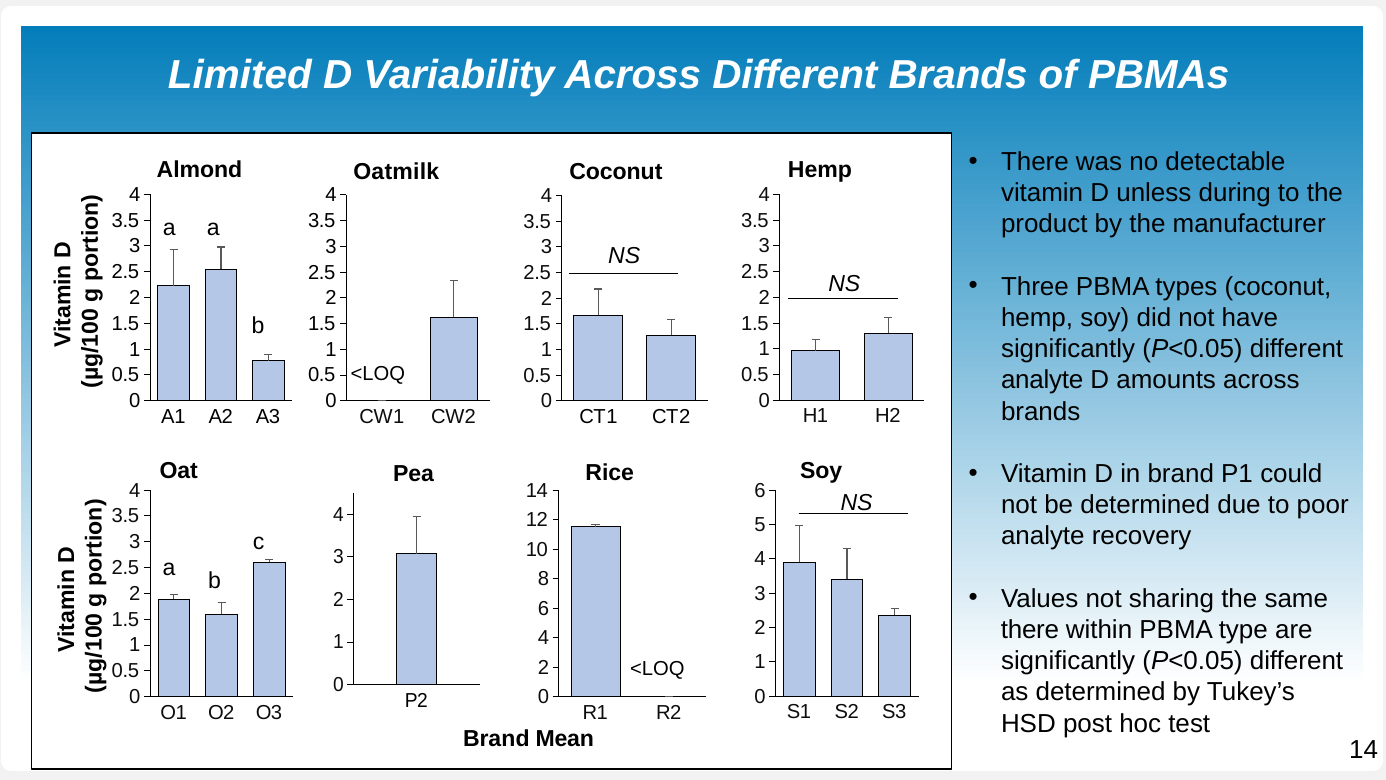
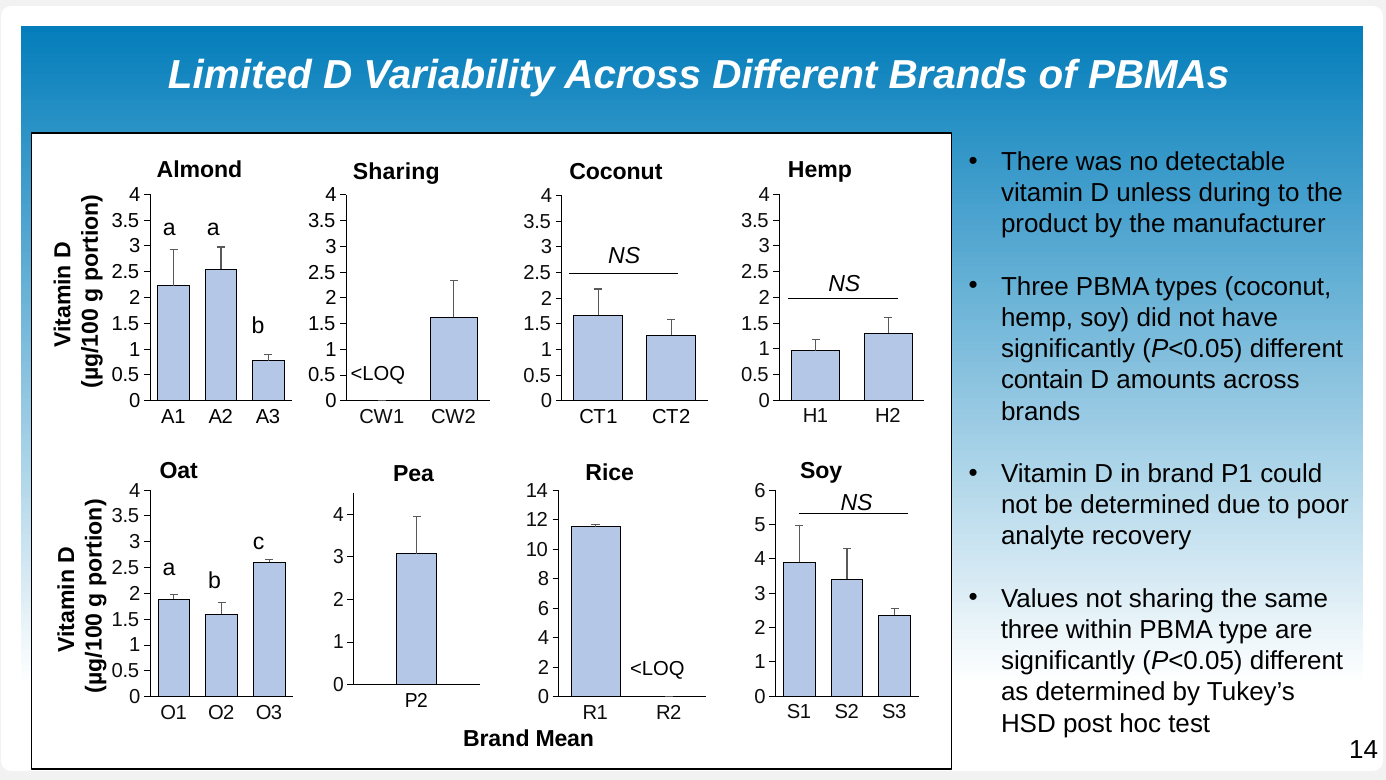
Oatmilk at (396, 172): Oatmilk -> Sharing
analyte at (1042, 380): analyte -> contain
there at (1030, 630): there -> three
